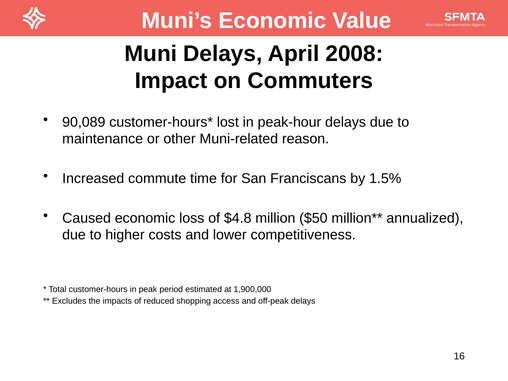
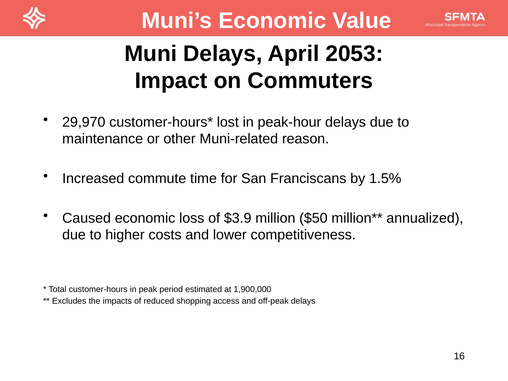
2008: 2008 -> 2053
90,089: 90,089 -> 29,970
$4.8: $4.8 -> $3.9
